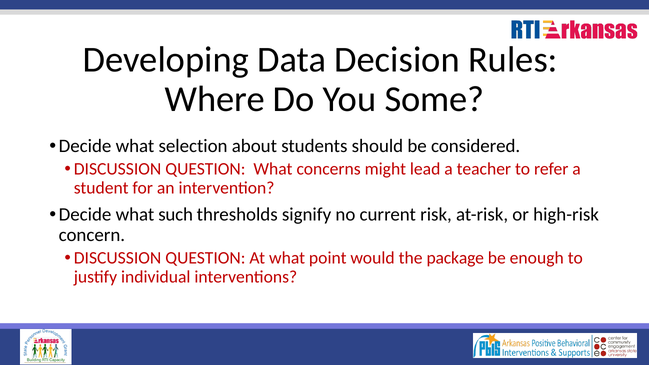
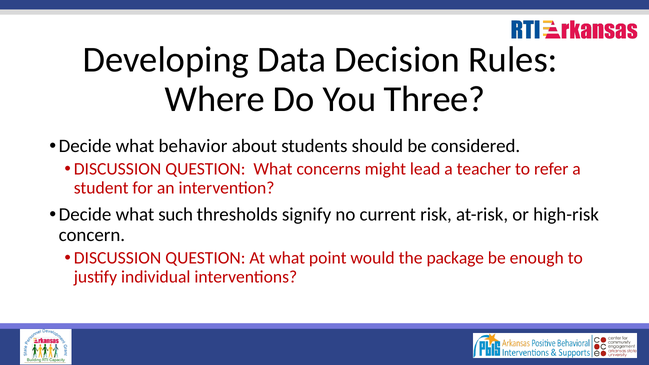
Some: Some -> Three
selection: selection -> behavior
